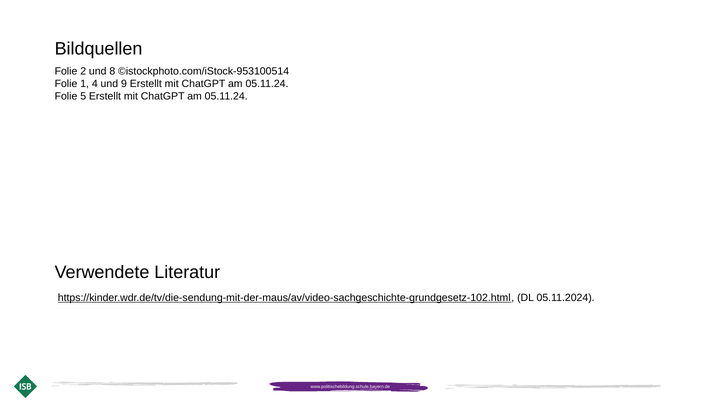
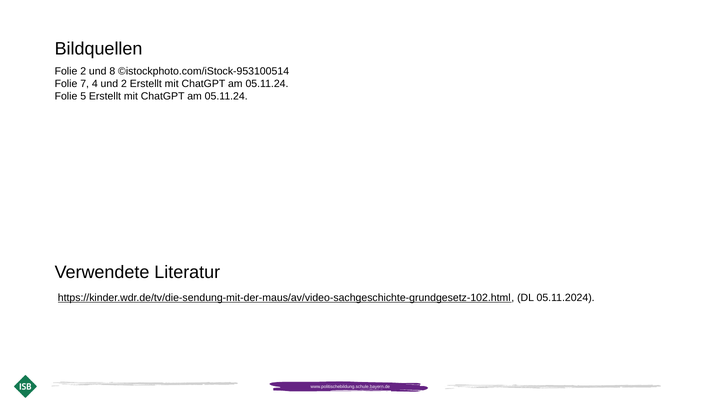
1: 1 -> 7
und 9: 9 -> 2
